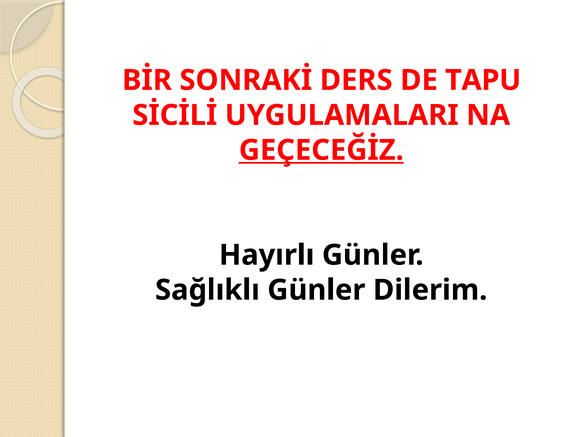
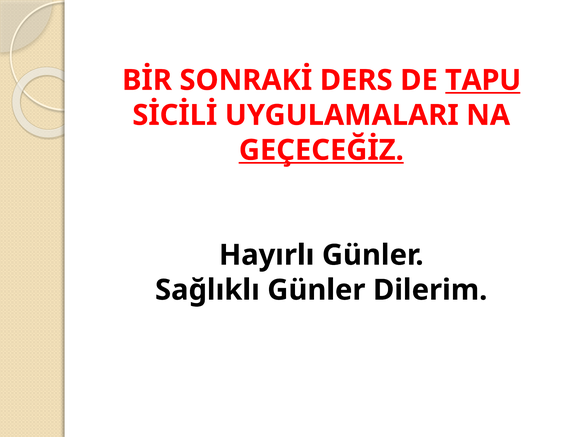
TAPU underline: none -> present
